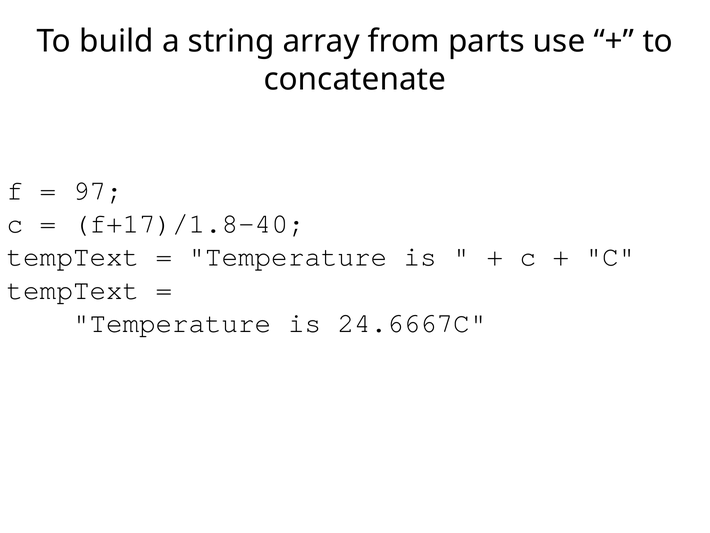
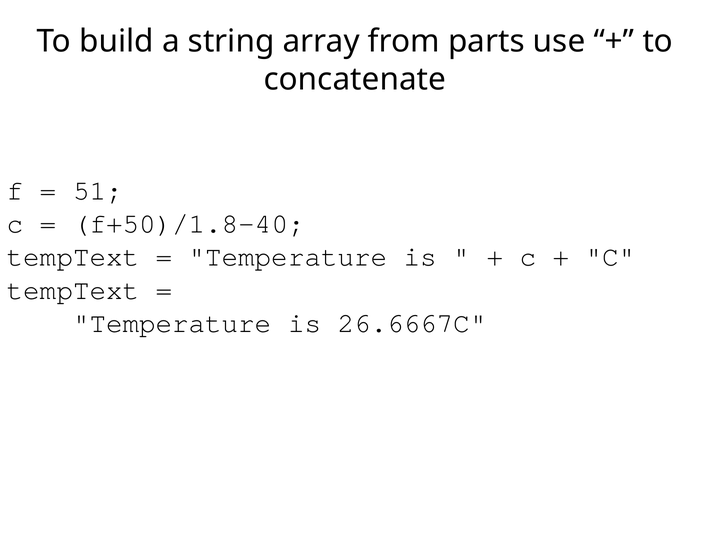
97: 97 -> 51
f+17)/1.8-40: f+17)/1.8-40 -> f+50)/1.8-40
24.6667C: 24.6667C -> 26.6667C
